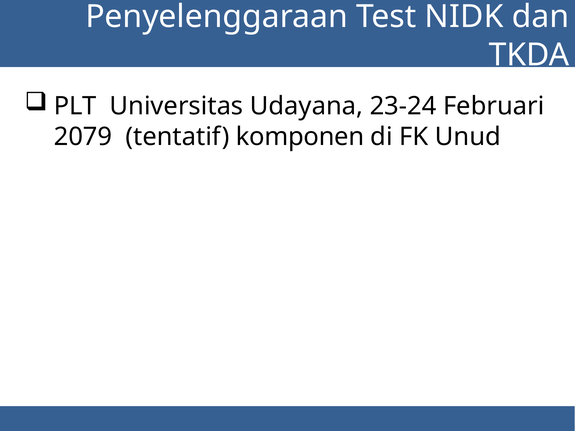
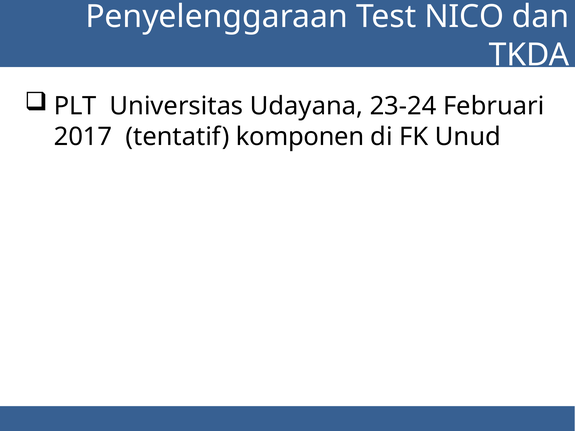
NIDK: NIDK -> NICO
2079: 2079 -> 2017
